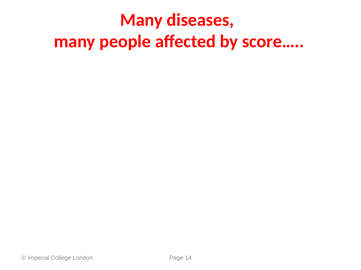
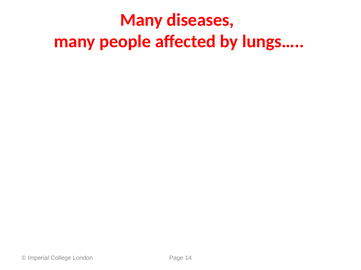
score…: score… -> lungs…
